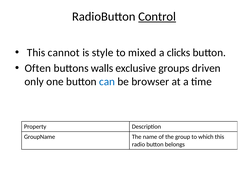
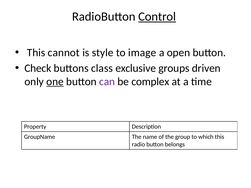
mixed: mixed -> image
clicks: clicks -> open
Often: Often -> Check
walls: walls -> class
one underline: none -> present
can colour: blue -> purple
browser: browser -> complex
